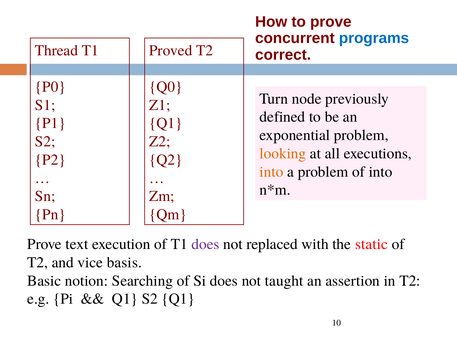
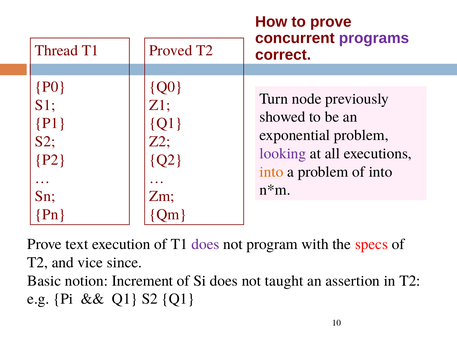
programs colour: blue -> purple
defined: defined -> showed
looking colour: orange -> purple
replaced: replaced -> program
static: static -> specs
basis: basis -> since
Searching: Searching -> Increment
